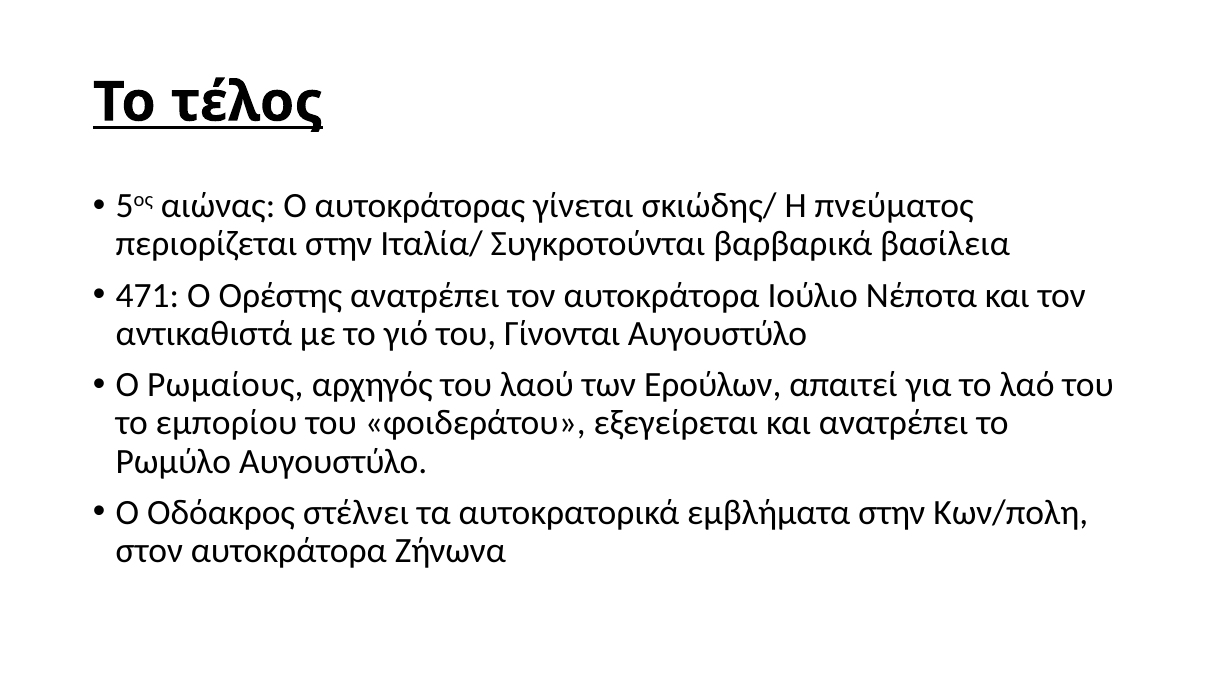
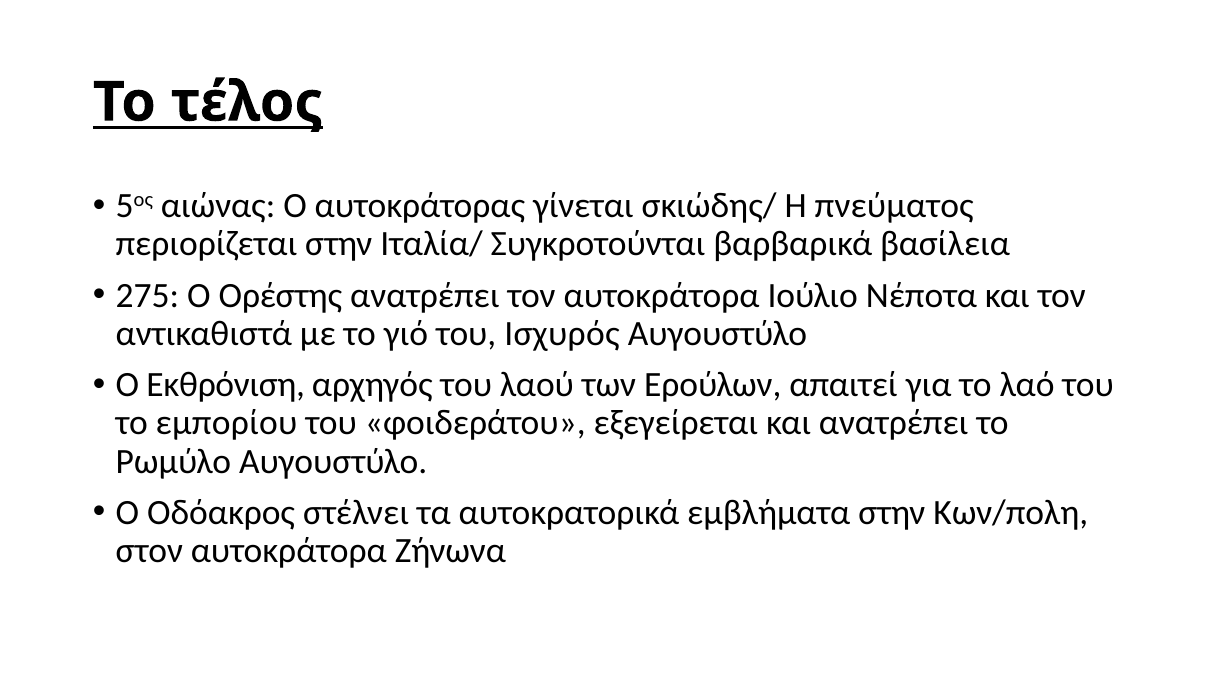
471: 471 -> 275
Γίνονται: Γίνονται -> Ισχυρός
Ρωμαίους: Ρωμαίους -> Εκθρόνιση
